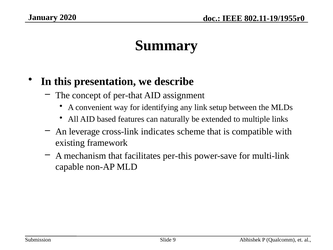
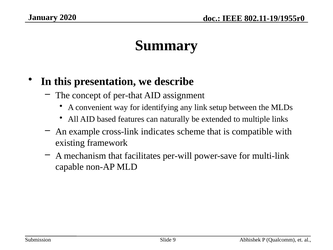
leverage: leverage -> example
per-this: per-this -> per-will
